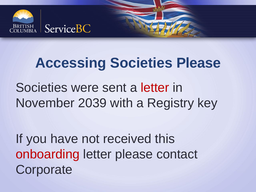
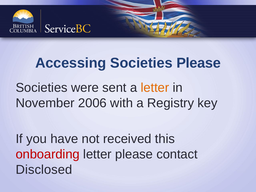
letter at (155, 88) colour: red -> orange
2039: 2039 -> 2006
Corporate: Corporate -> Disclosed
